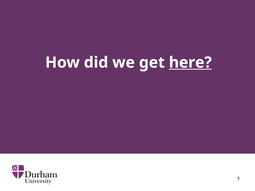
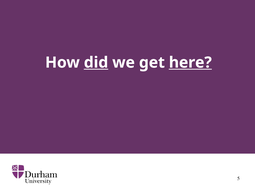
did underline: none -> present
